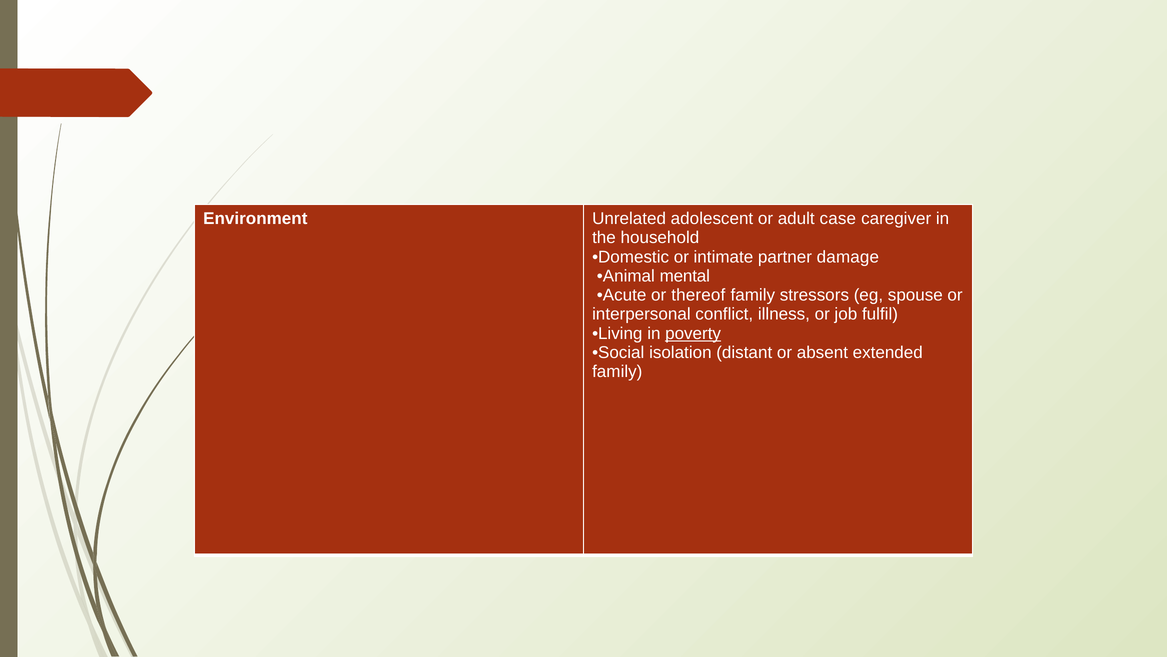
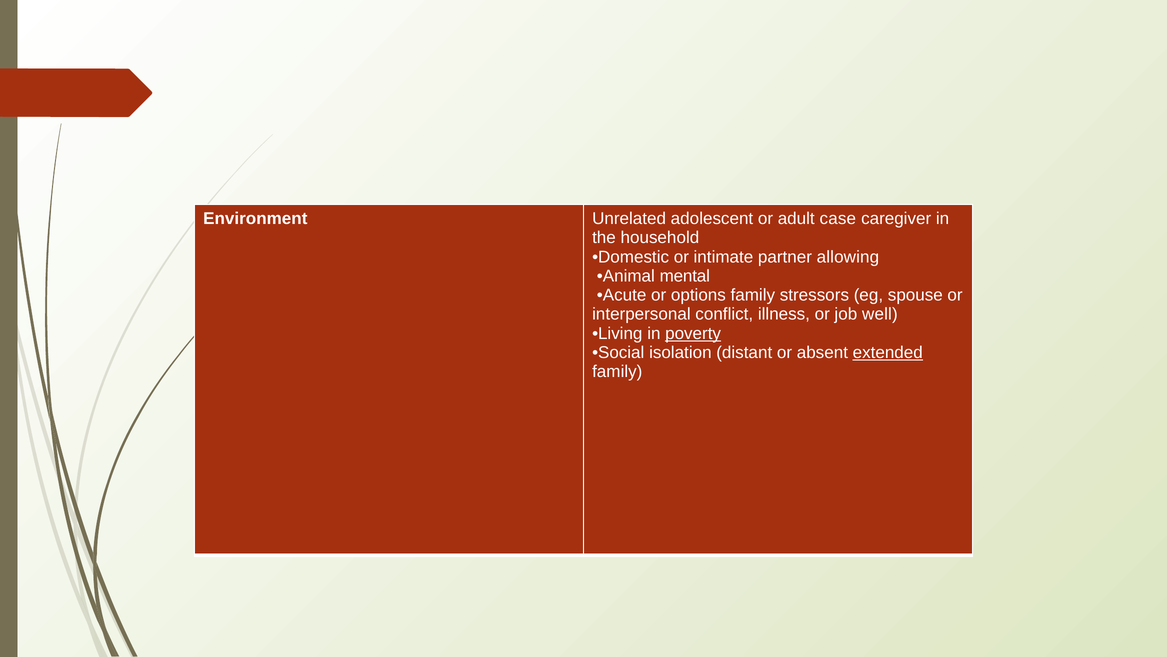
damage: damage -> allowing
thereof: thereof -> options
fulfil: fulfil -> well
extended underline: none -> present
